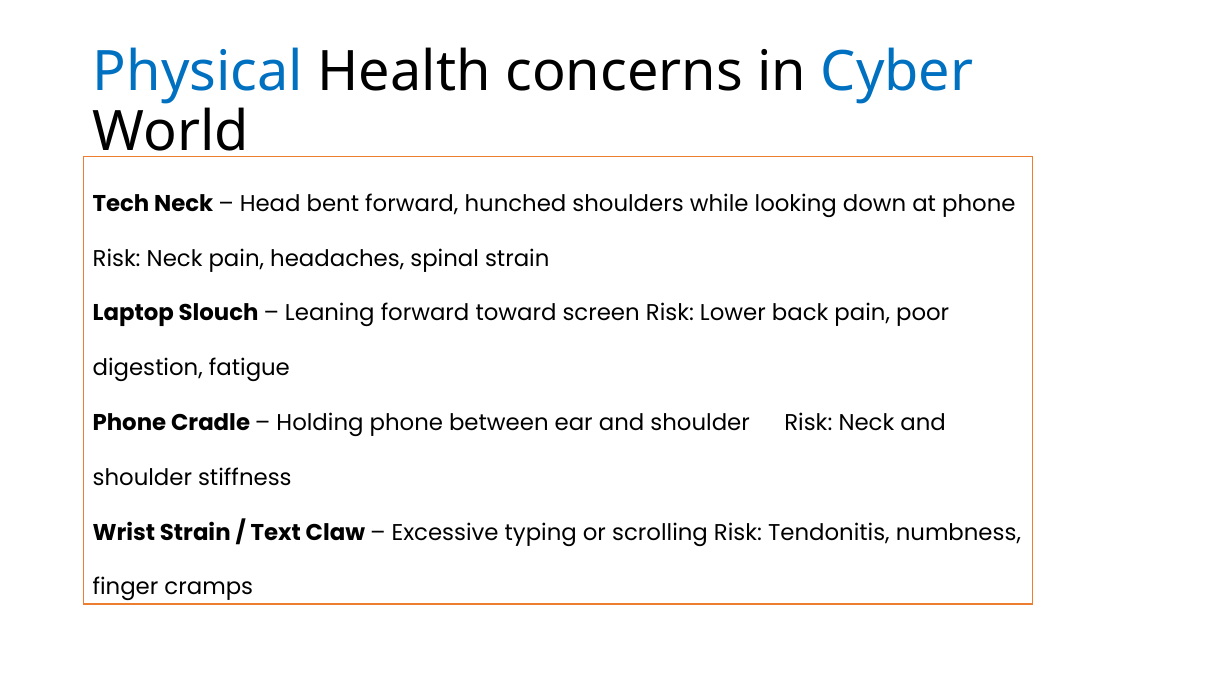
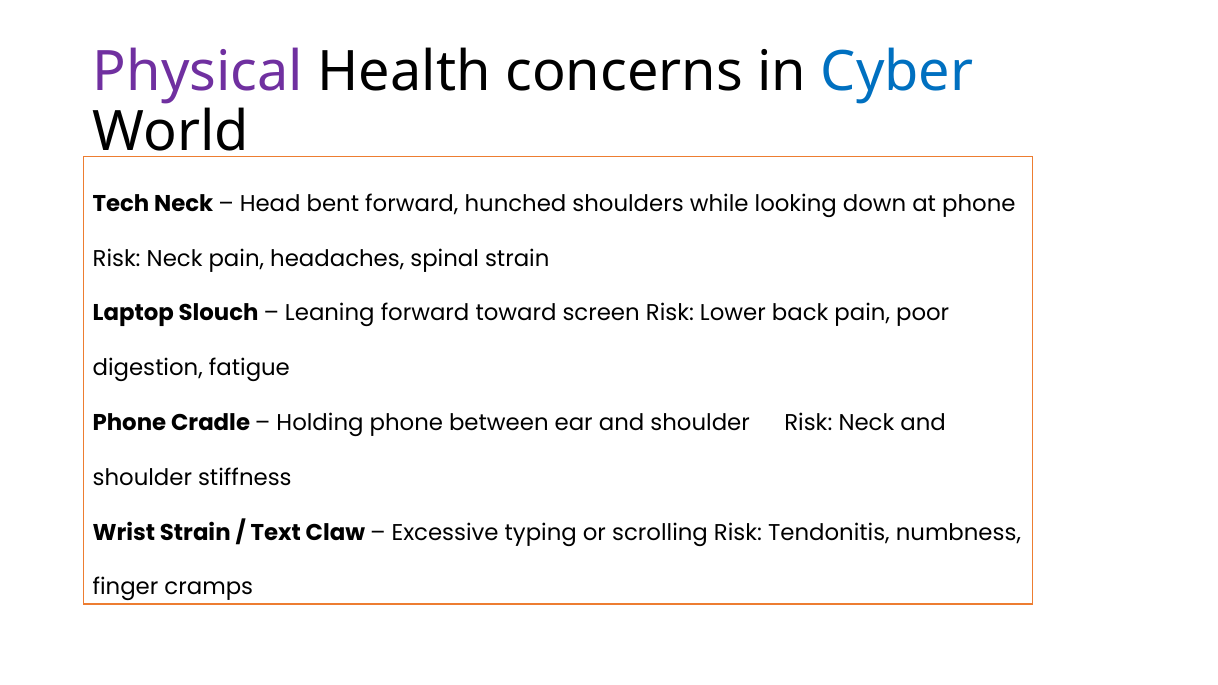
Physical colour: blue -> purple
